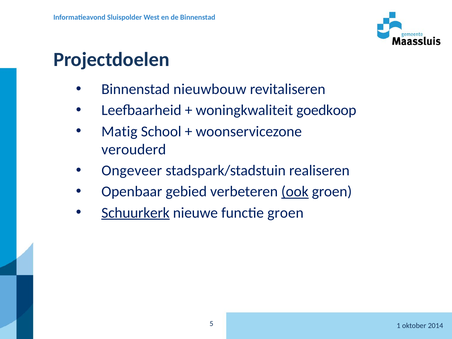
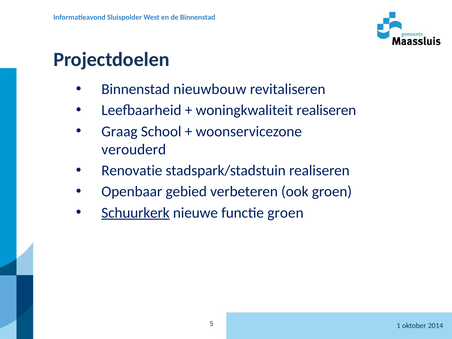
woningkwaliteit goedkoop: goedkoop -> realiseren
Matig: Matig -> Graag
Ongeveer: Ongeveer -> Renovatie
ook underline: present -> none
